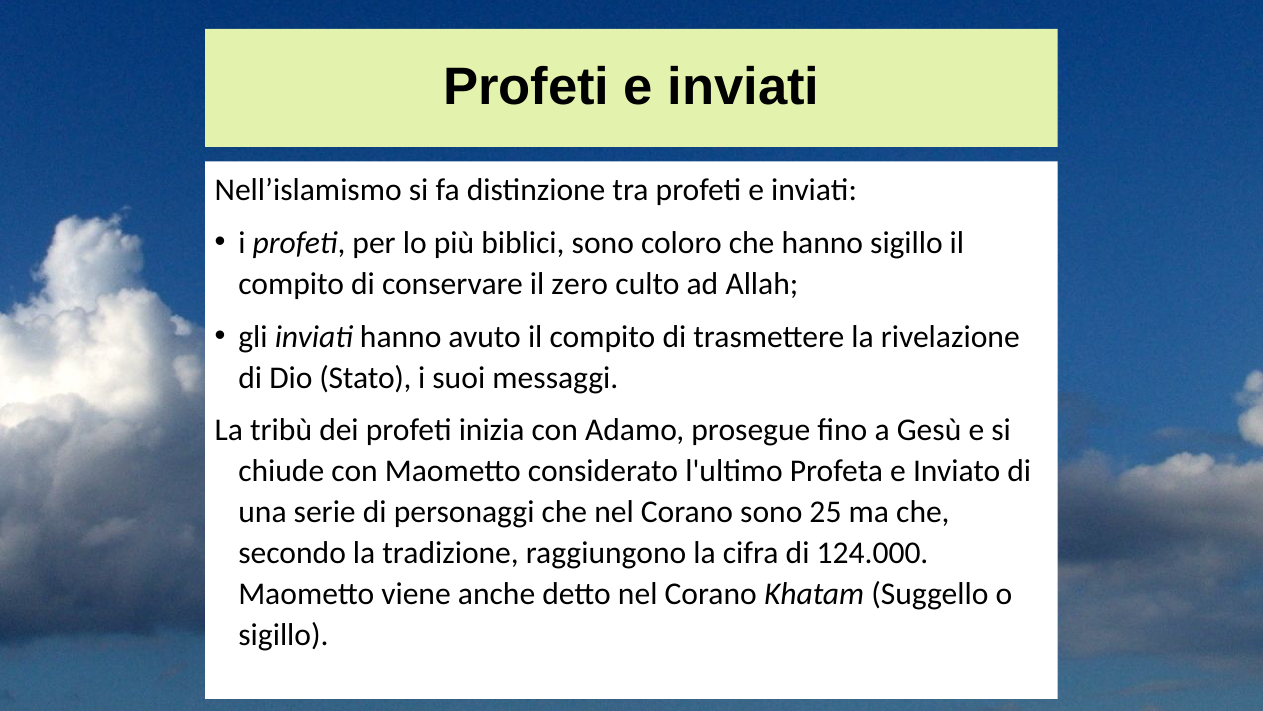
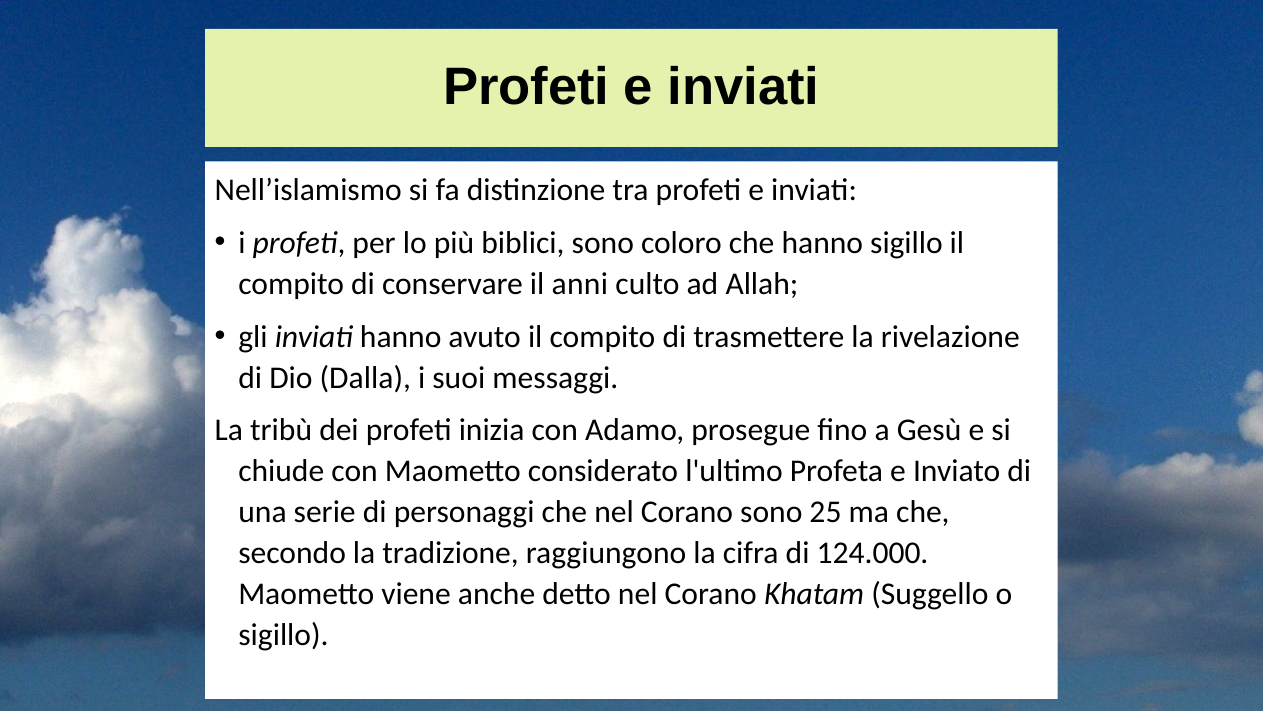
zero: zero -> anni
Stato: Stato -> Dalla
